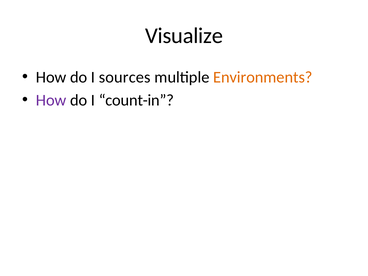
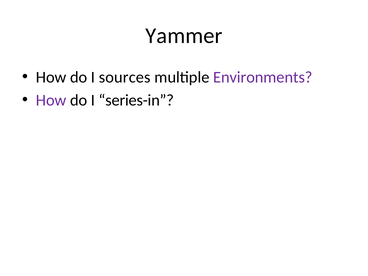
Visualize: Visualize -> Yammer
Environments colour: orange -> purple
count-in: count-in -> series-in
